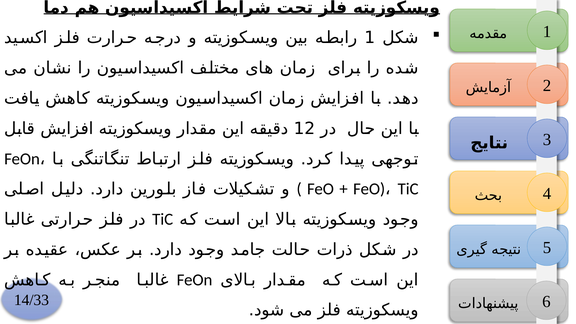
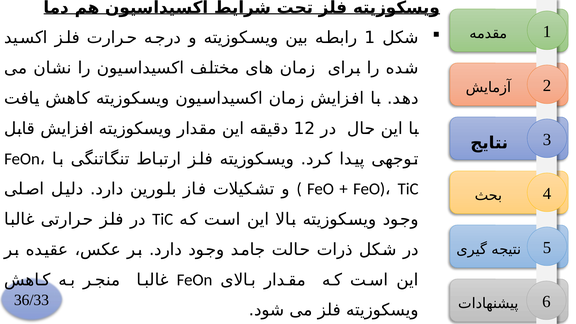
14/33: 14/33 -> 36/33
